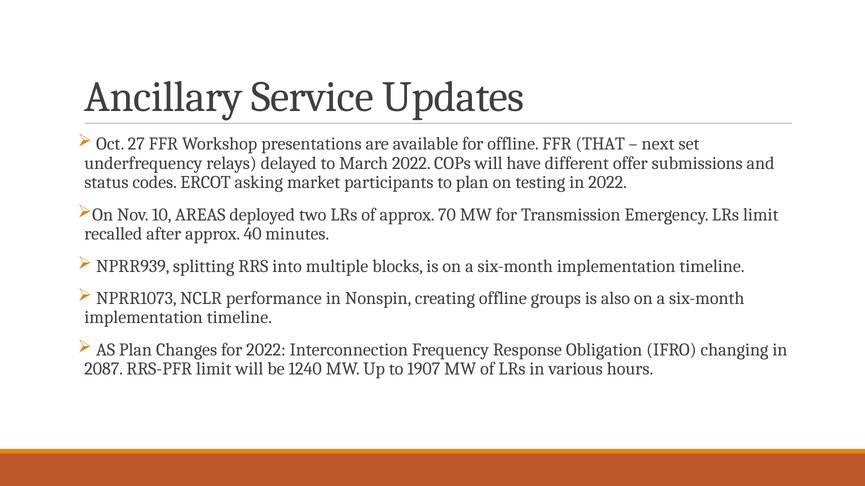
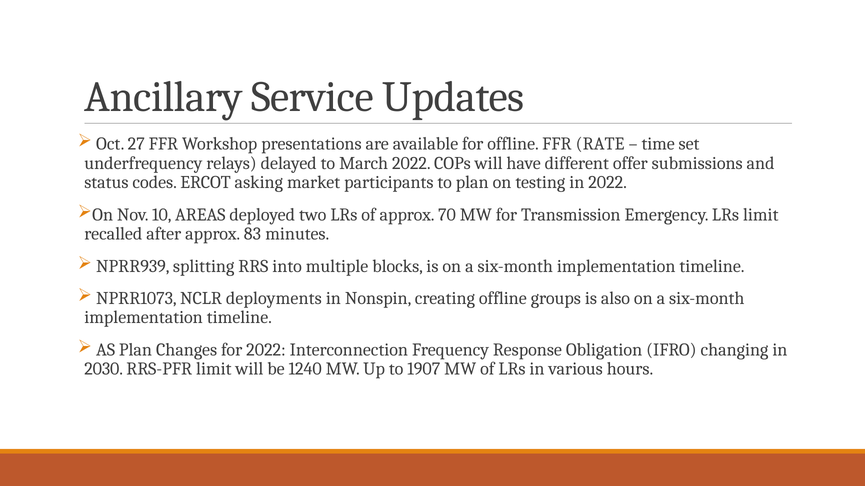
THAT: THAT -> RATE
next: next -> time
40: 40 -> 83
performance: performance -> deployments
2087: 2087 -> 2030
